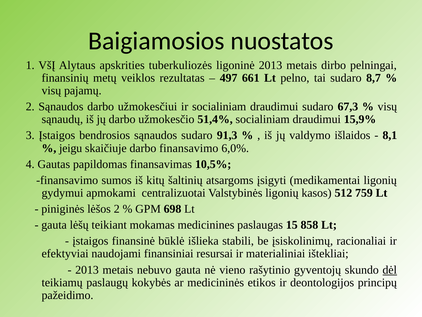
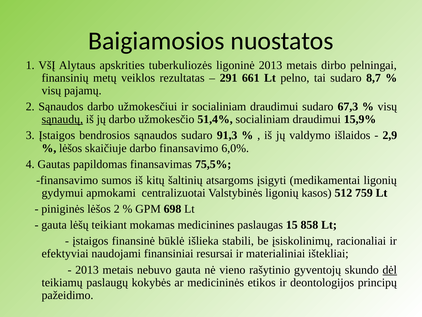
497: 497 -> 291
sąnaudų underline: none -> present
8,1: 8,1 -> 2,9
jeigu at (71, 148): jeigu -> lėšos
10,5%: 10,5% -> 75,5%
